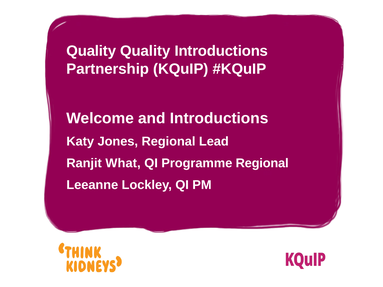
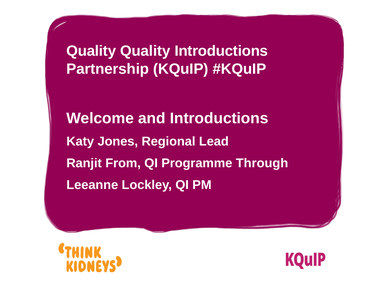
What: What -> From
Programme Regional: Regional -> Through
